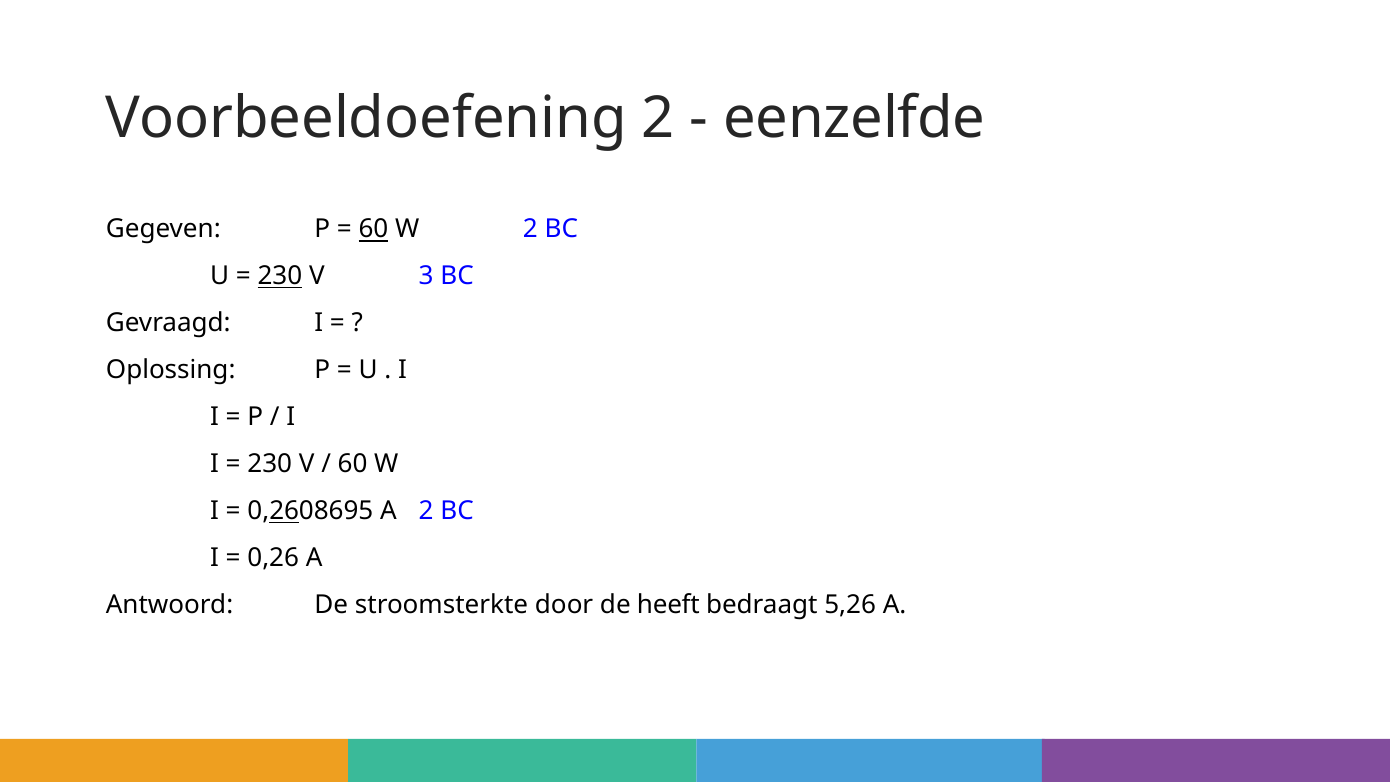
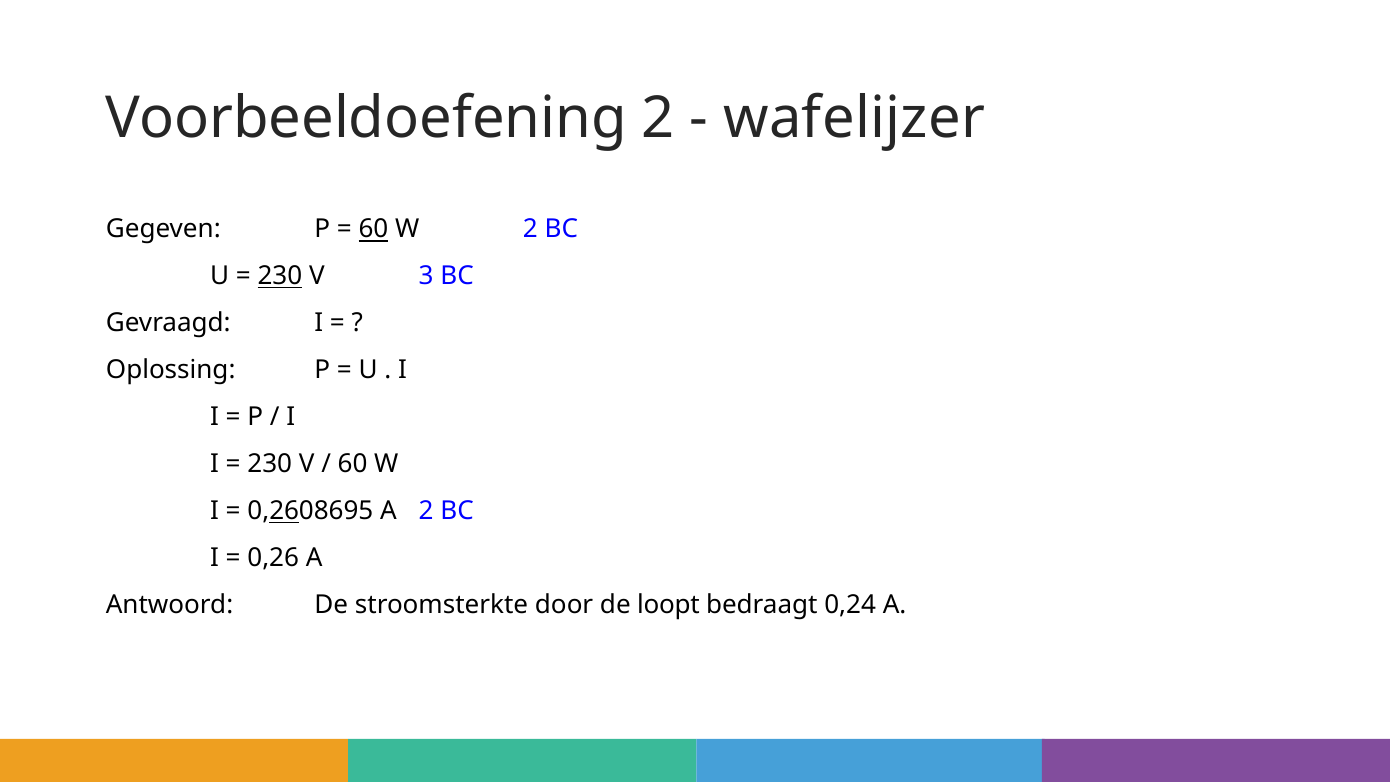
eenzelfde: eenzelfde -> wafelijzer
heeft: heeft -> loopt
5,26: 5,26 -> 0,24
